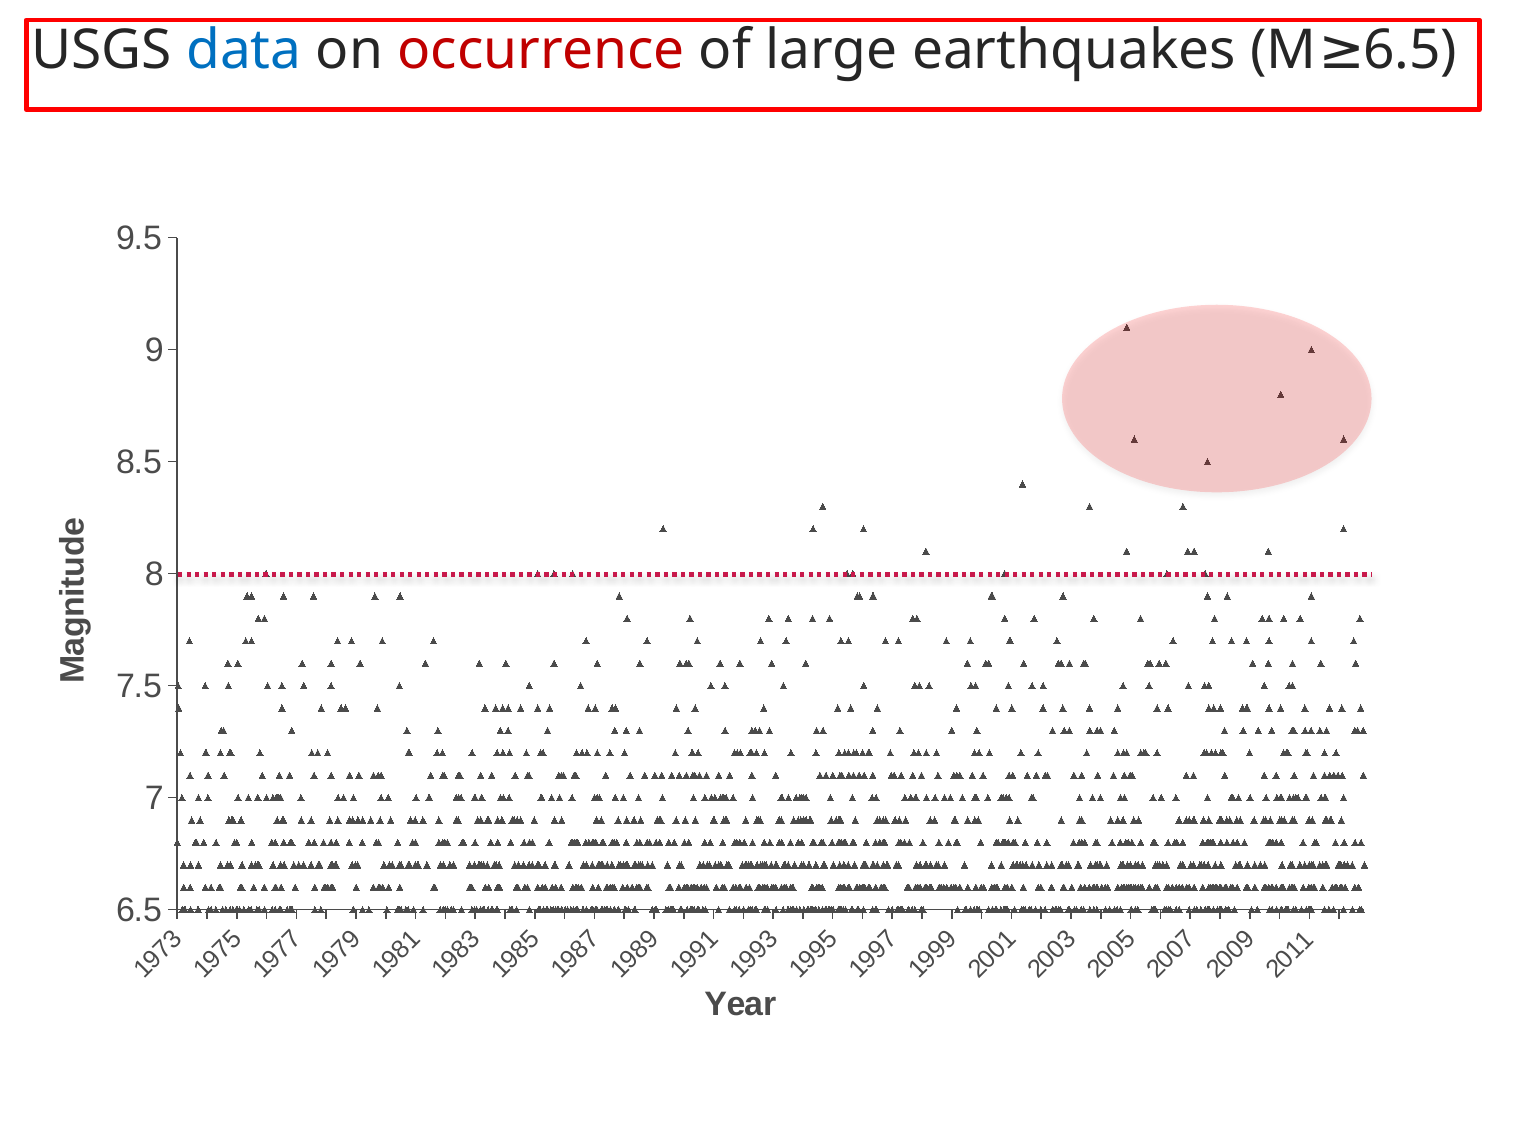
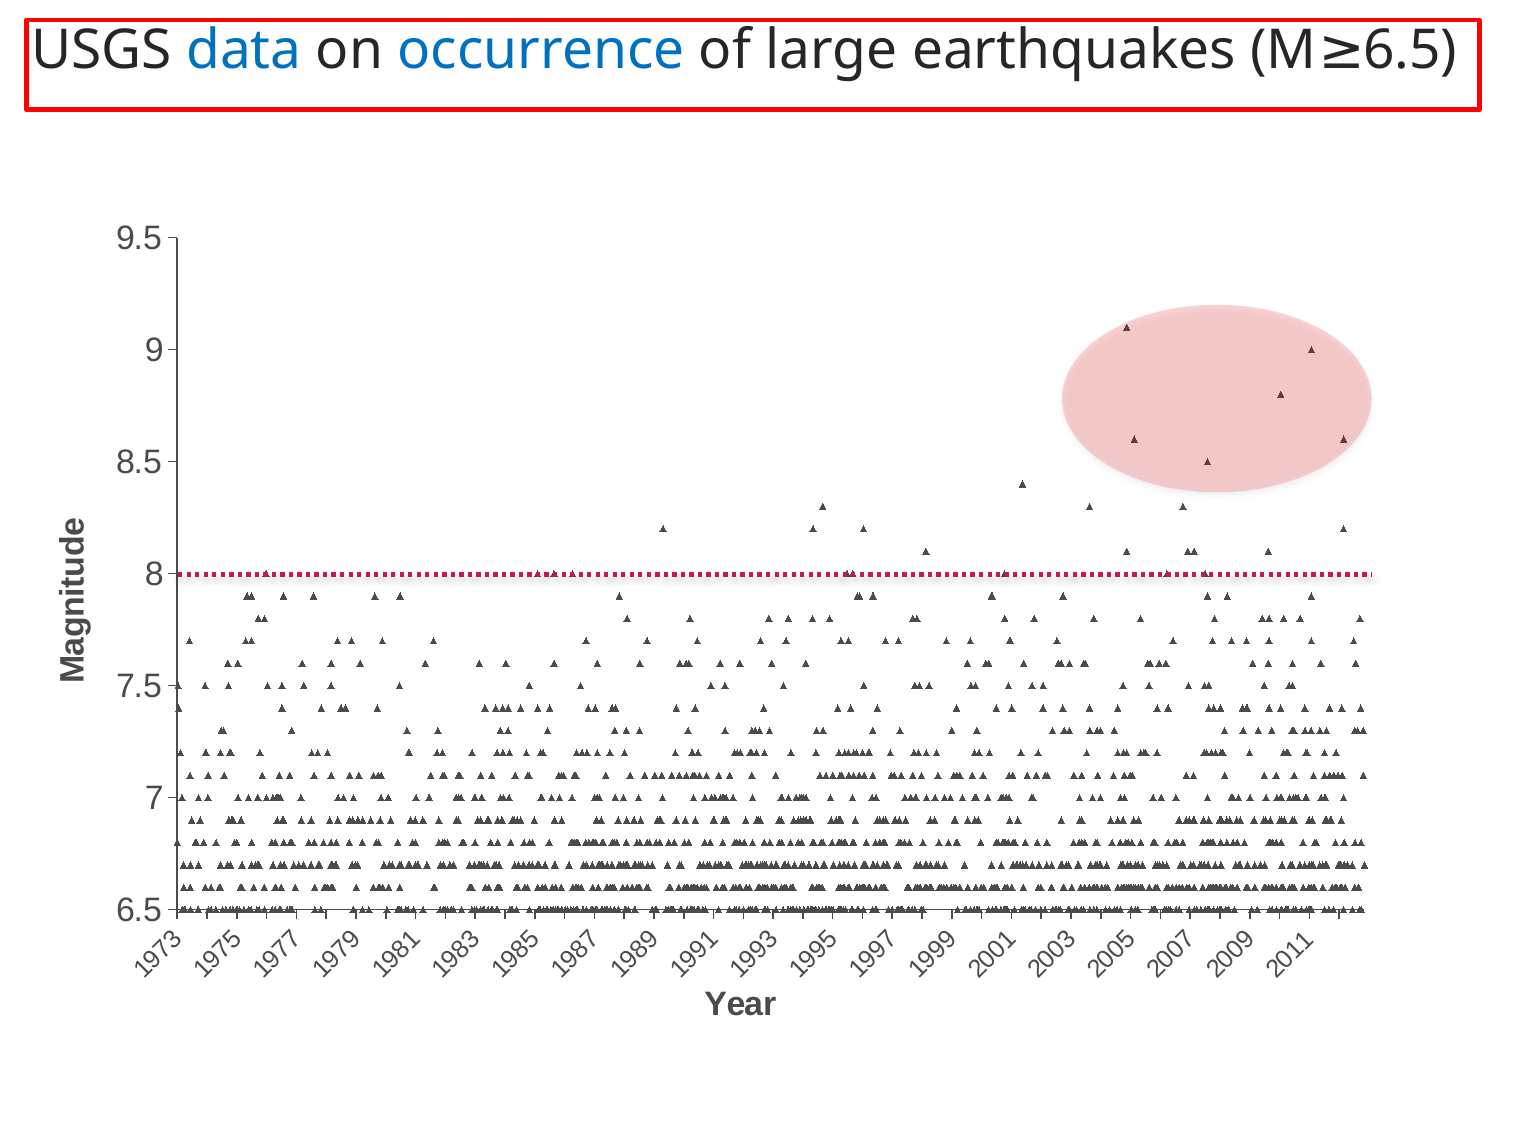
occurrence colour: red -> blue
